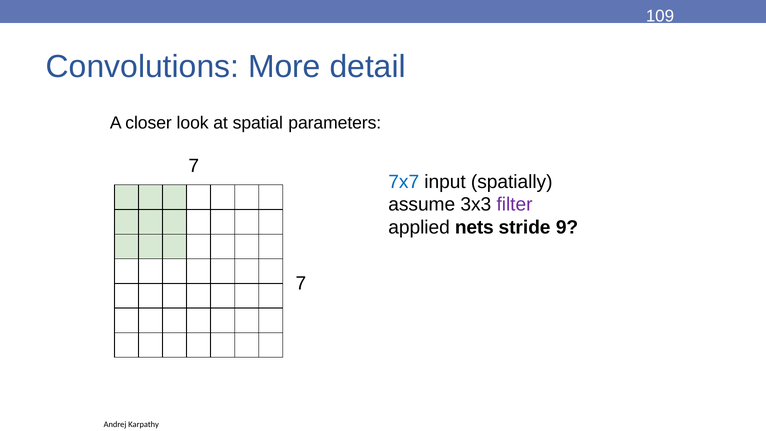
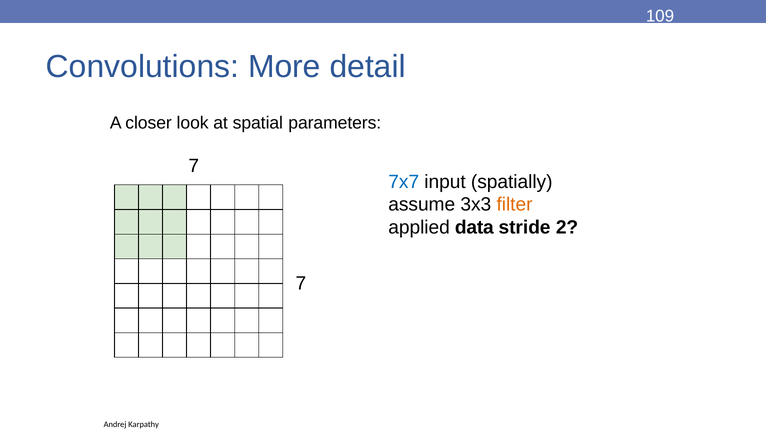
filter colour: purple -> orange
nets: nets -> data
9: 9 -> 2
